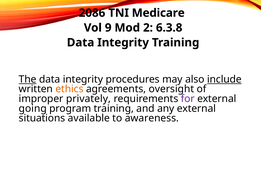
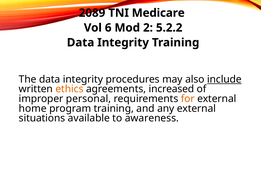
2086: 2086 -> 2089
9: 9 -> 6
6.3.8: 6.3.8 -> 5.2.2
The underline: present -> none
oversight: oversight -> increased
privately: privately -> personal
for colour: purple -> orange
going: going -> home
